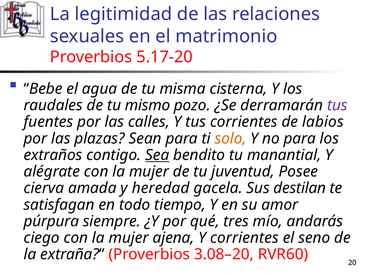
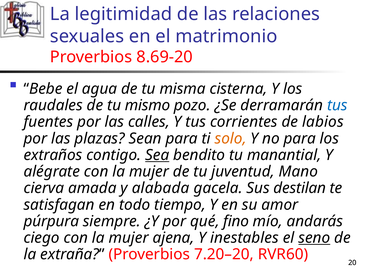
5.17-20: 5.17-20 -> 8.69-20
tus at (337, 105) colour: purple -> blue
Posee: Posee -> Mano
heredad: heredad -> alabada
tres: tres -> fino
Y corrientes: corrientes -> inestables
seno underline: none -> present
3.08–20: 3.08–20 -> 7.20–20
